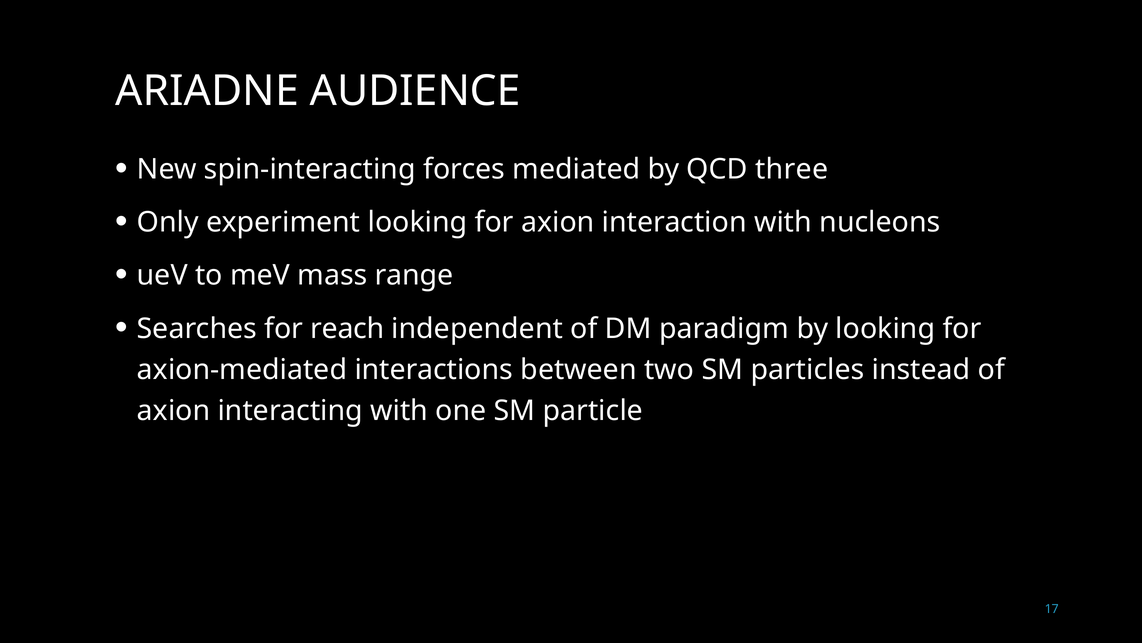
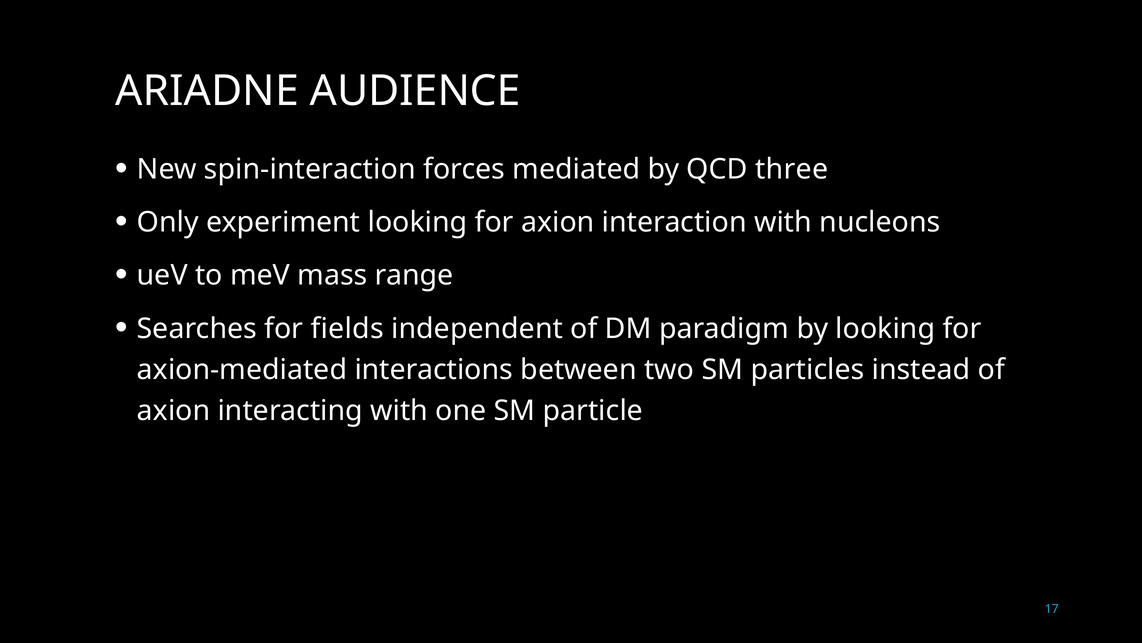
spin-interacting: spin-interacting -> spin-interaction
reach: reach -> fields
